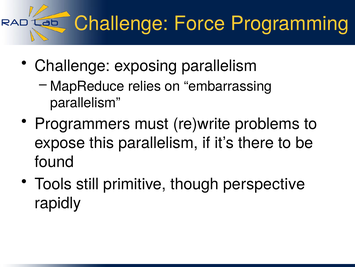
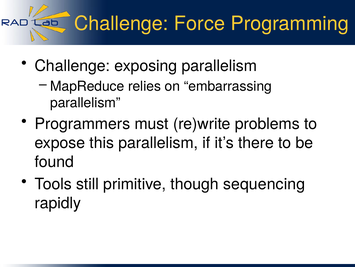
perspective: perspective -> sequencing
